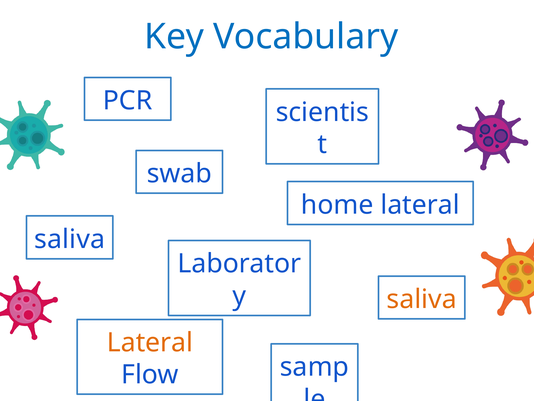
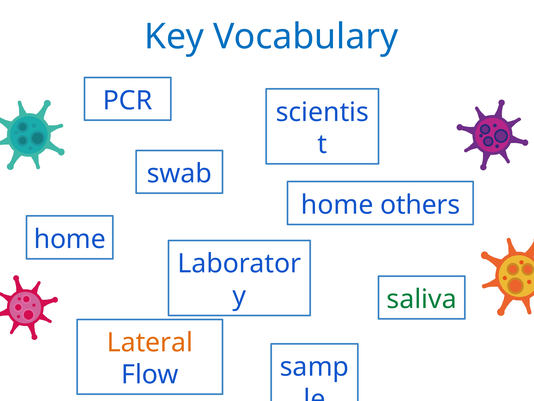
home lateral: lateral -> others
saliva at (70, 239): saliva -> home
saliva at (422, 299) colour: orange -> green
